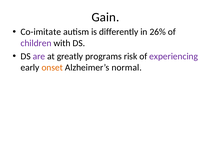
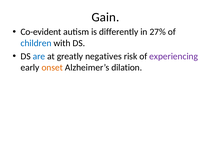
Co-imitate: Co-imitate -> Co-evident
26%: 26% -> 27%
children colour: purple -> blue
are colour: purple -> blue
programs: programs -> negatives
normal: normal -> dilation
